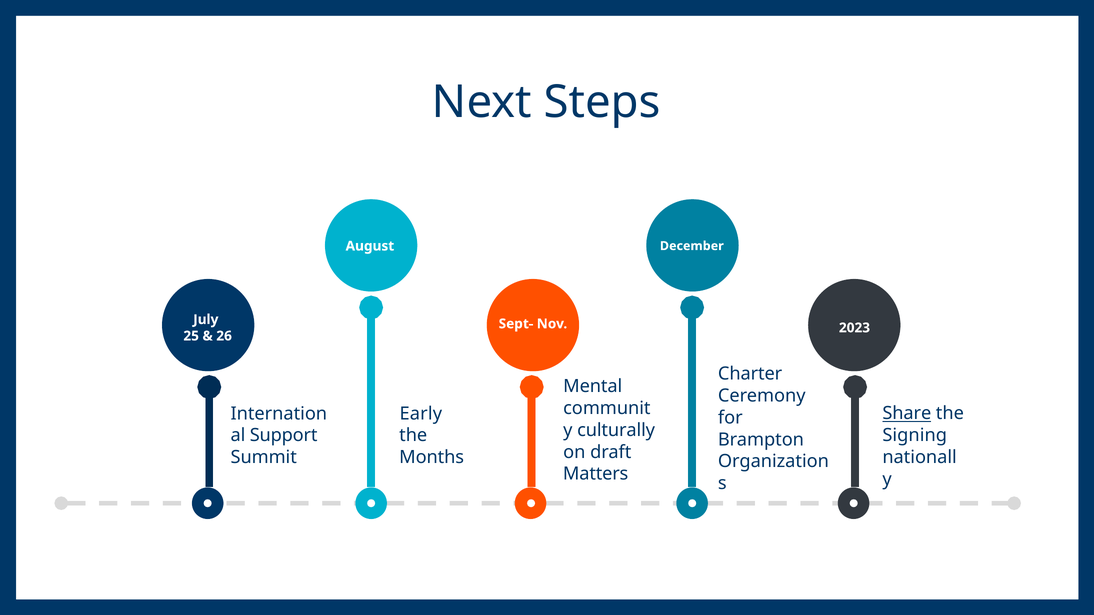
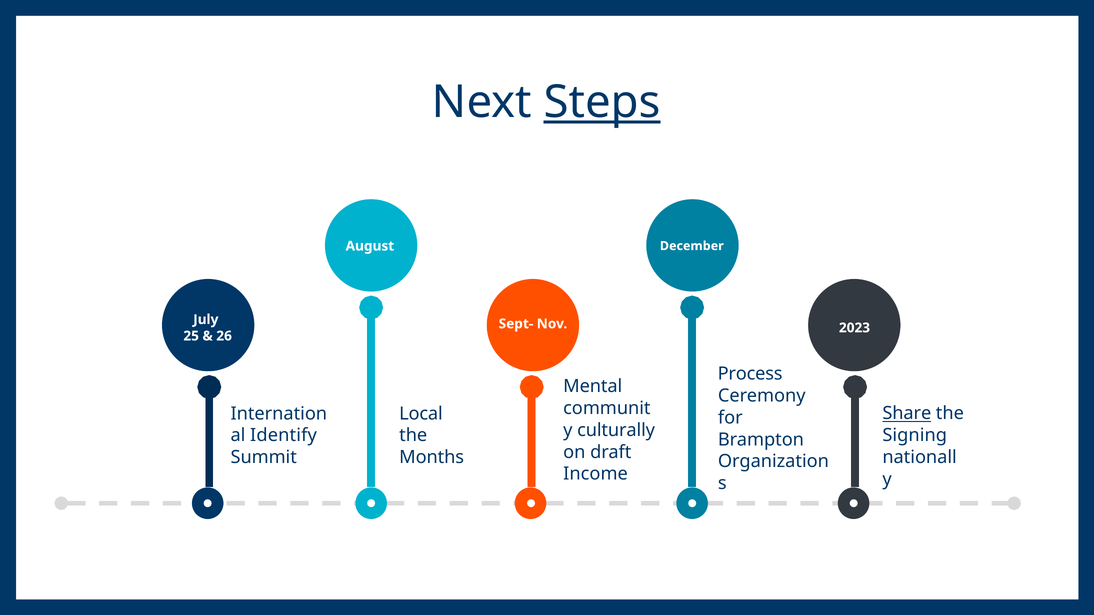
Steps underline: none -> present
Charter: Charter -> Process
Early: Early -> Local
Support: Support -> Identify
Matters: Matters -> Income
